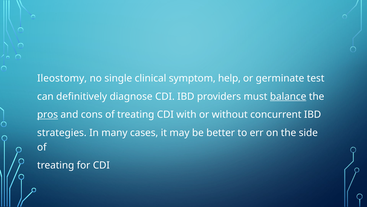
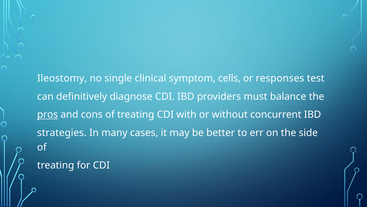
help: help -> cells
germinate: germinate -> responses
balance underline: present -> none
